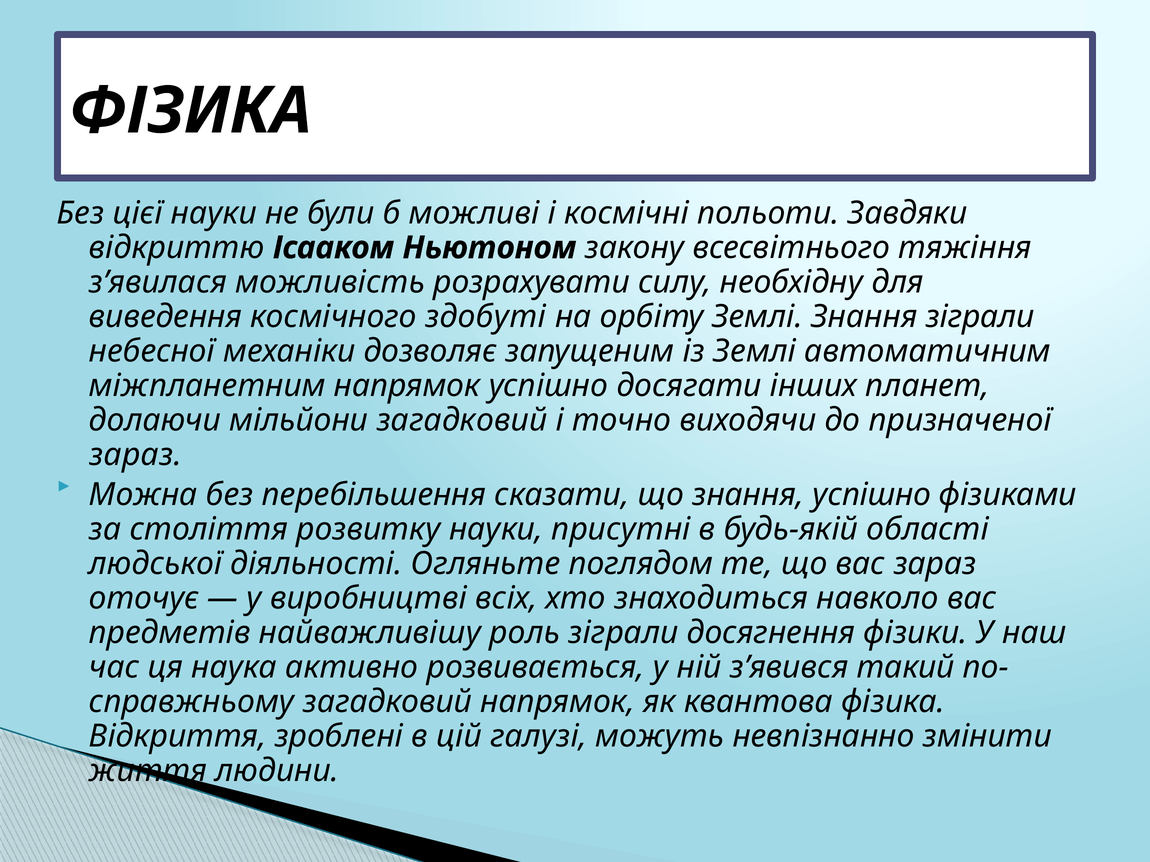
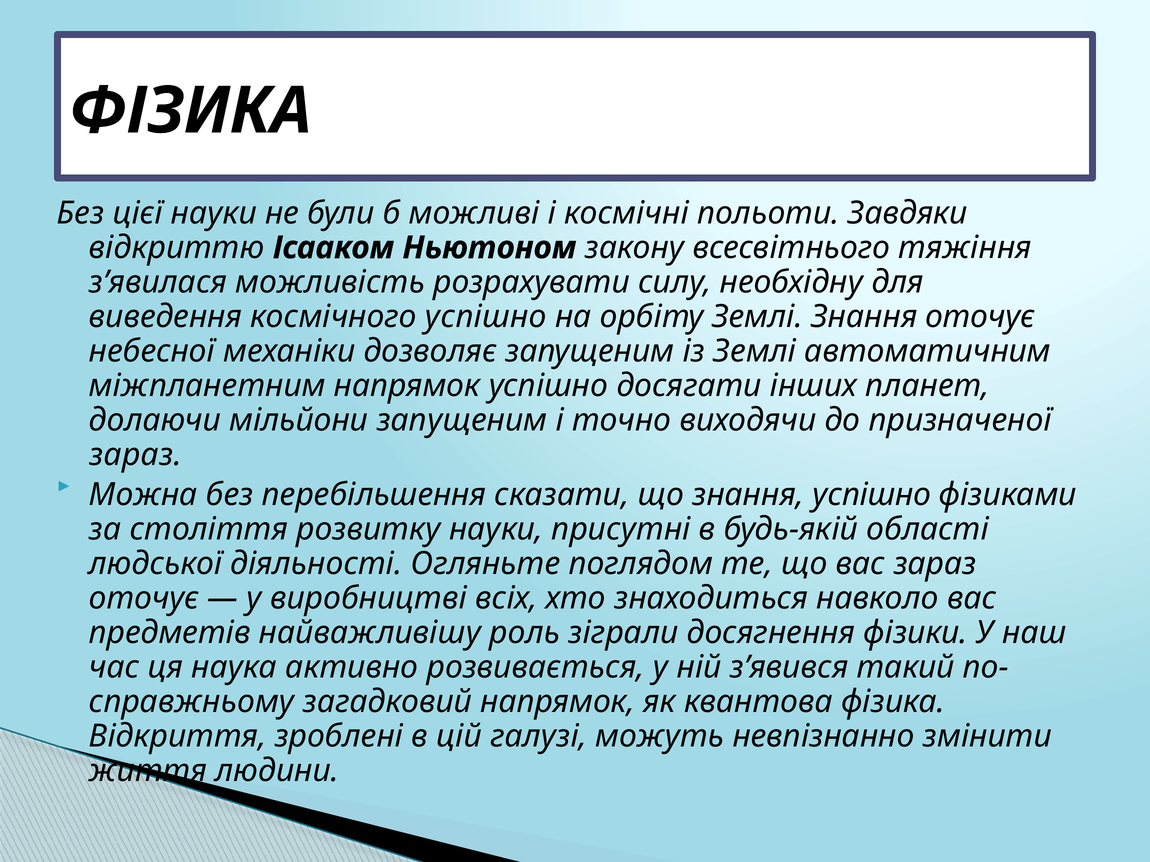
космічного здобуті: здобуті -> успішно
Знання зіграли: зіграли -> оточує
мільйони загадковий: загадковий -> запущеним
